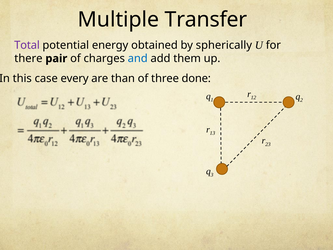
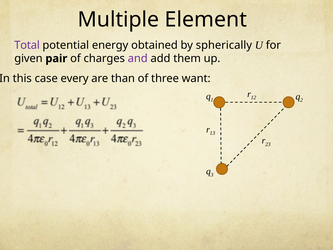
Transfer: Transfer -> Element
there: there -> given
and colour: blue -> purple
done: done -> want
